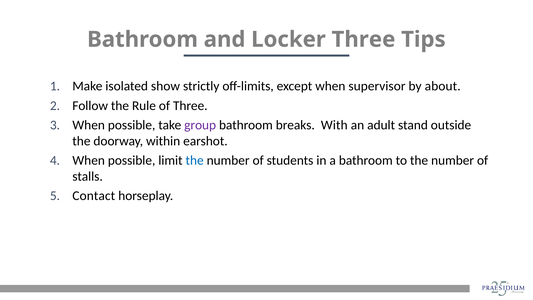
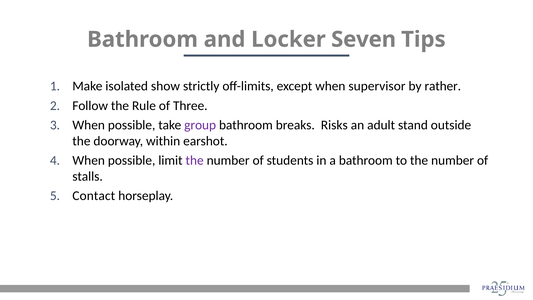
Locker Three: Three -> Seven
about: about -> rather
With: With -> Risks
the at (195, 160) colour: blue -> purple
